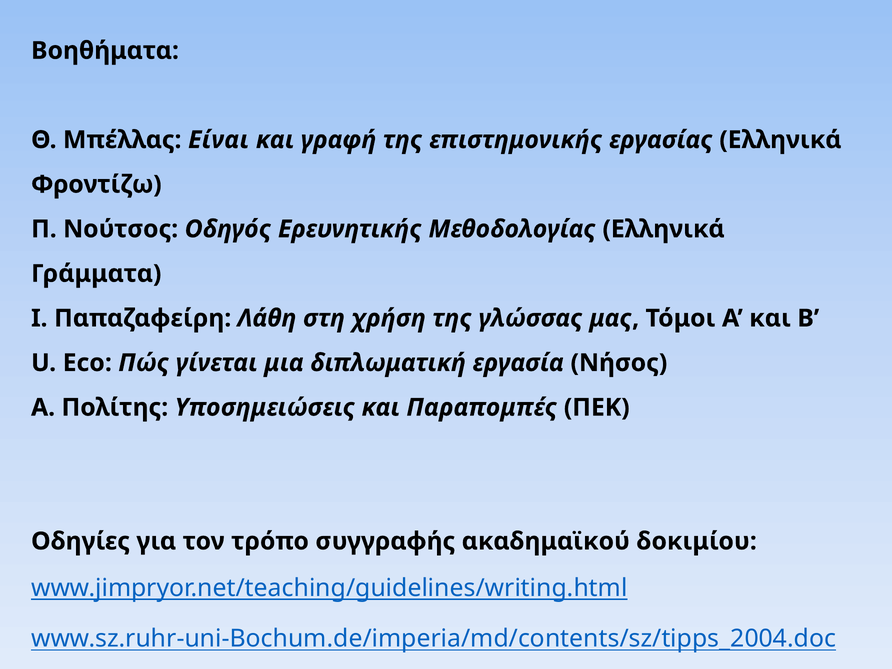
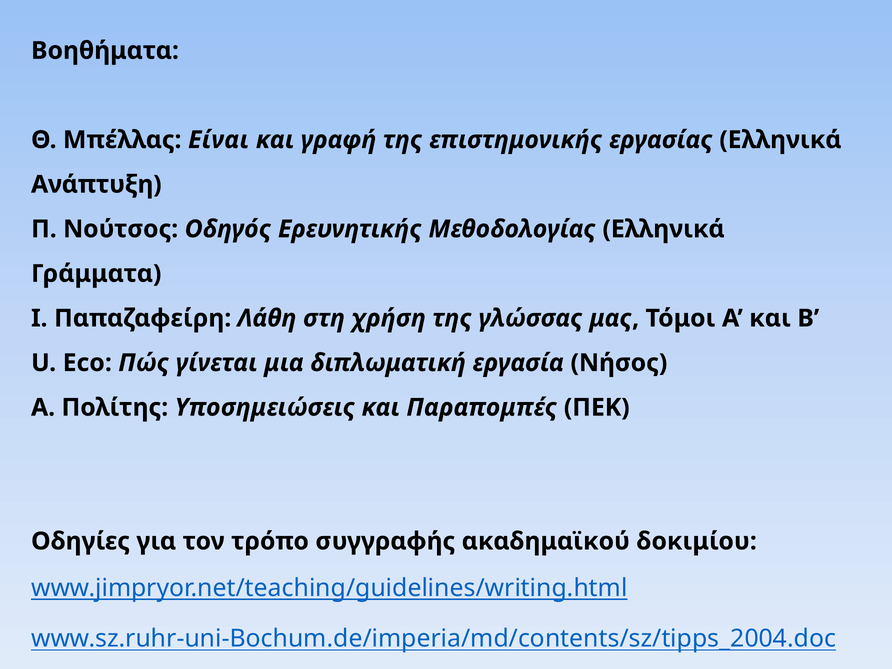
Φροντίζω: Φροντίζω -> Ανάπτυξη
